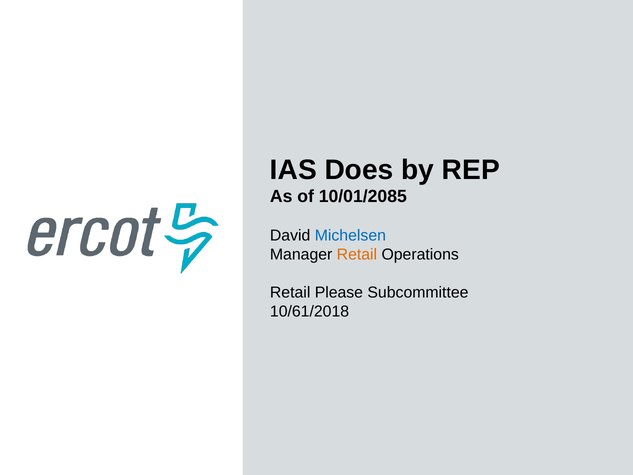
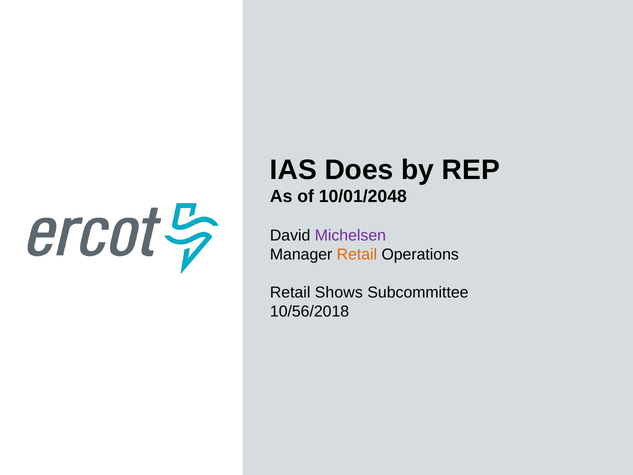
10/01/2085: 10/01/2085 -> 10/01/2048
Michelsen colour: blue -> purple
Please: Please -> Shows
10/61/2018: 10/61/2018 -> 10/56/2018
